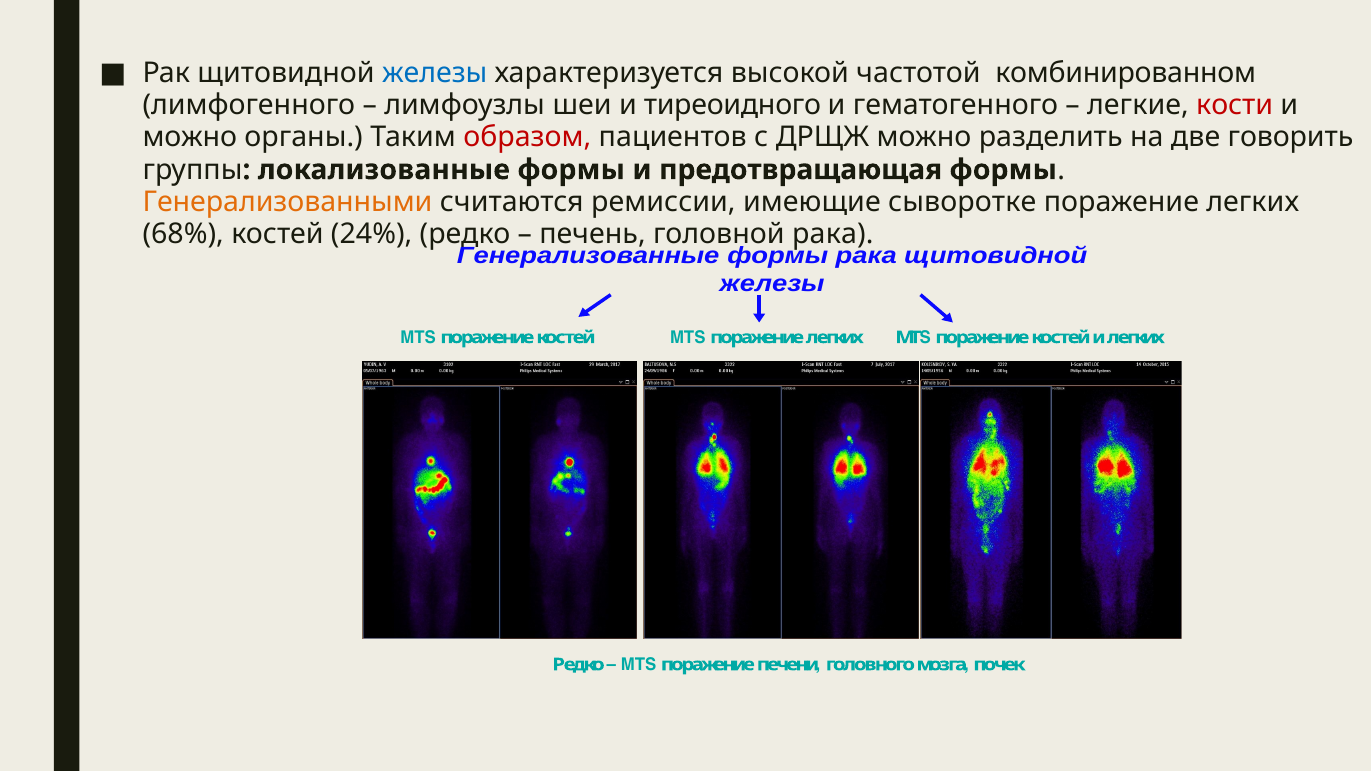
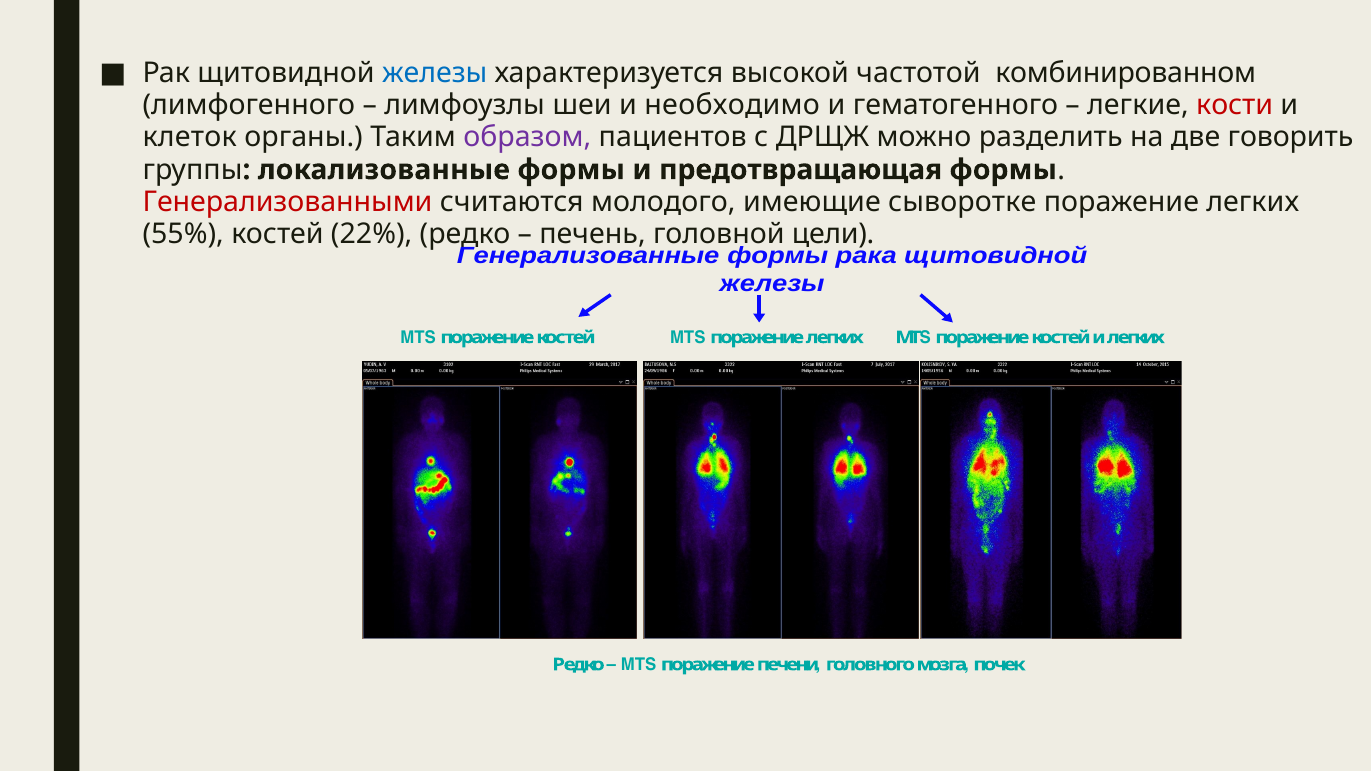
тиреоидного: тиреоидного -> необходимо
можно at (190, 138): можно -> клеток
образом colour: red -> purple
Генерализованными colour: orange -> red
ремиссии: ремиссии -> молодого
68%: 68% -> 55%
24%: 24% -> 22%
головной рака: рака -> цели
